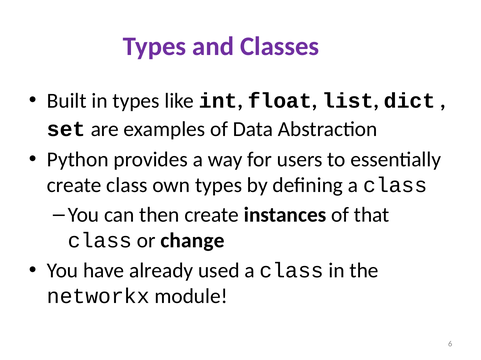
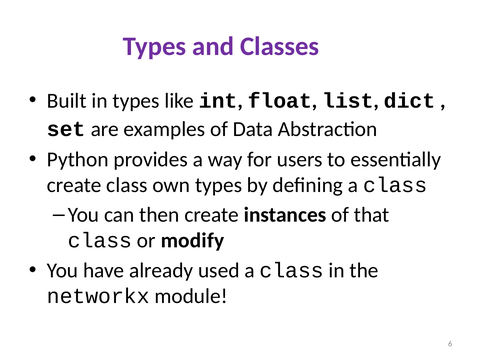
change: change -> modify
